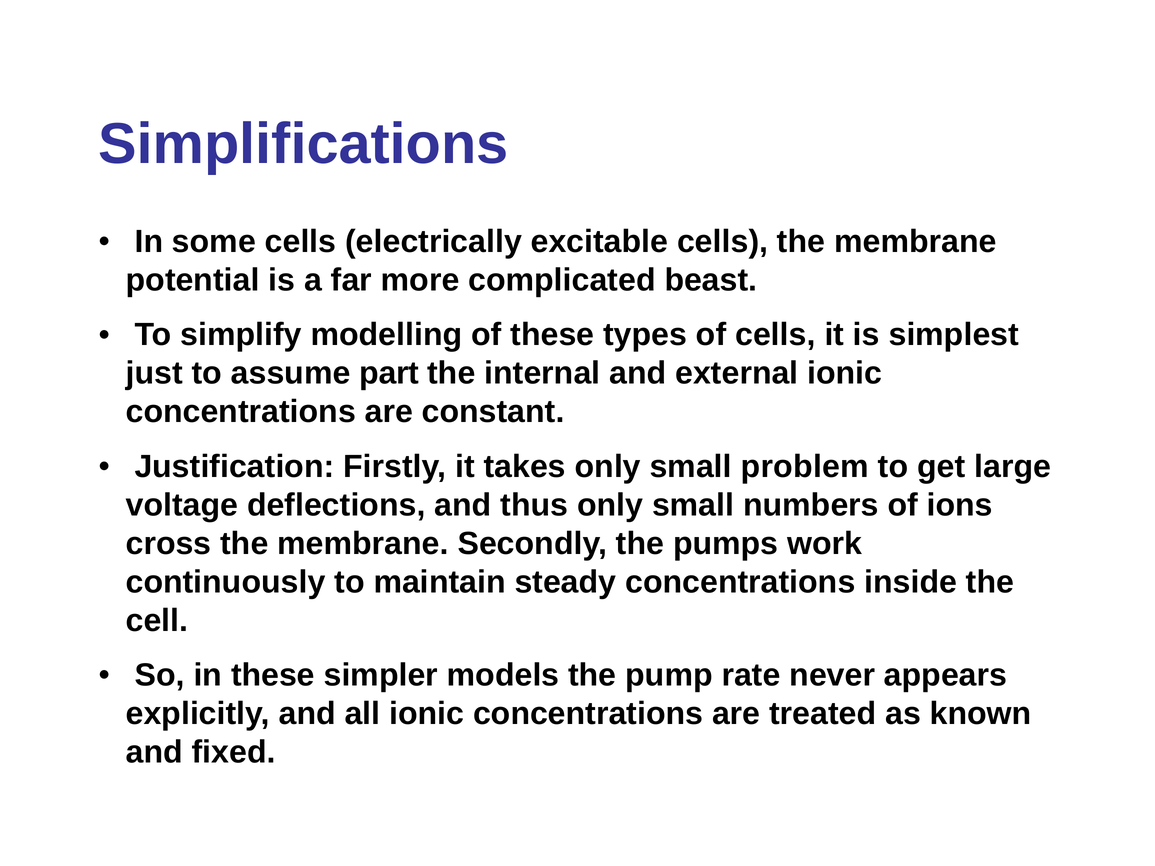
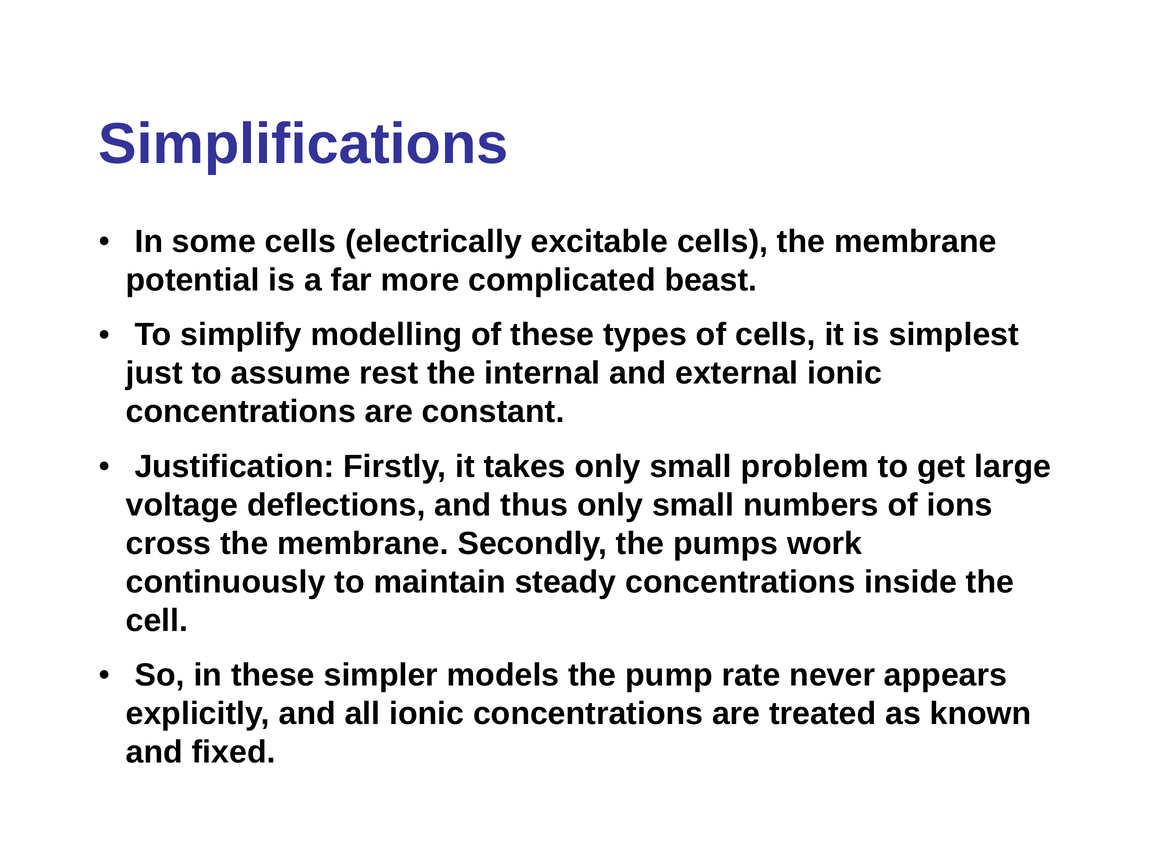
part: part -> rest
